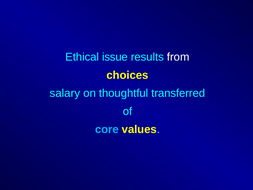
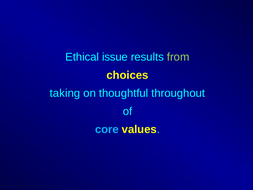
from colour: white -> light green
salary: salary -> taking
transferred: transferred -> throughout
